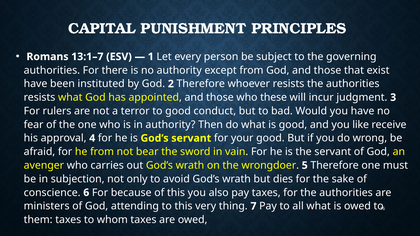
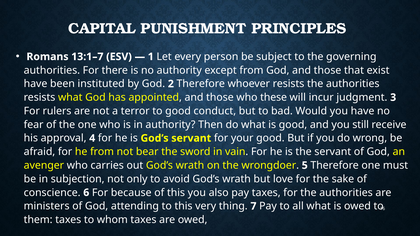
like: like -> still
dies: dies -> love
